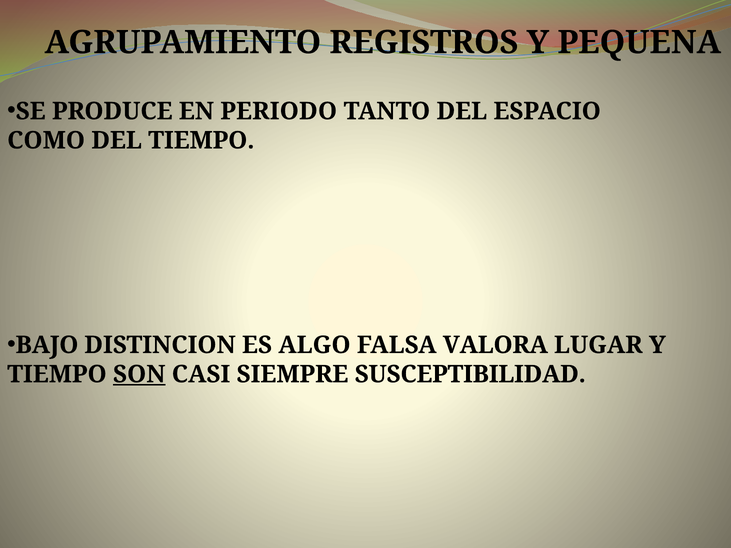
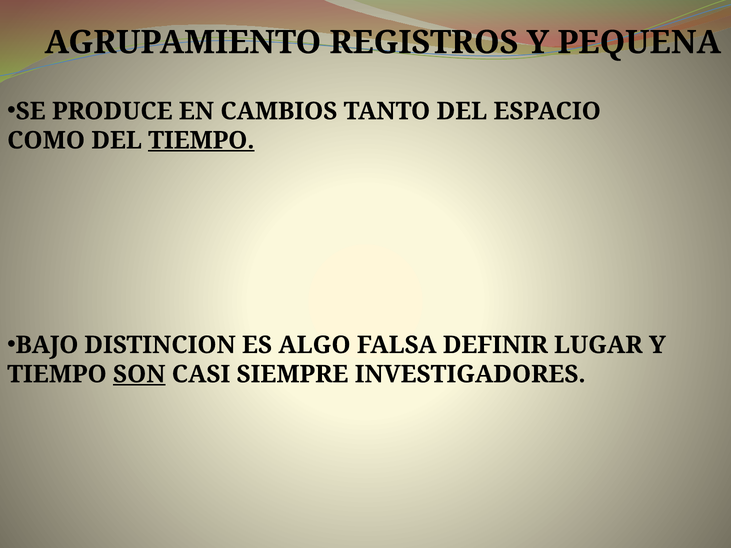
PERIODO: PERIODO -> CAMBIOS
TIEMPO at (201, 141) underline: none -> present
VALORA: VALORA -> DEFINIR
SUSCEPTIBILIDAD: SUSCEPTIBILIDAD -> INVESTIGADORES
